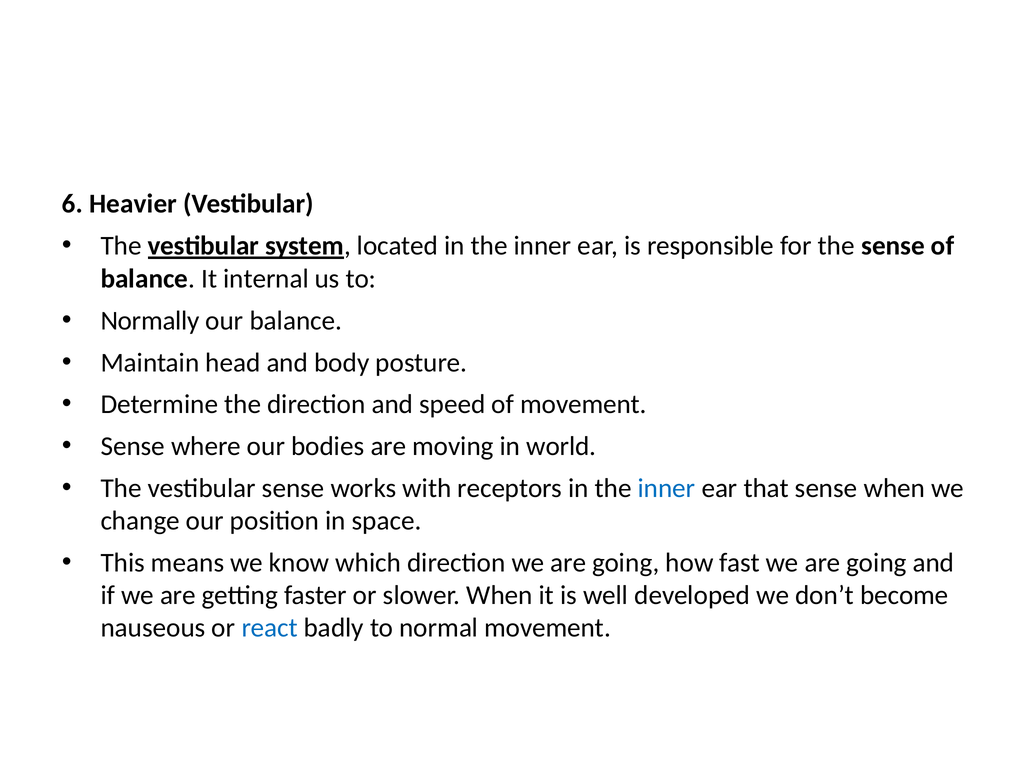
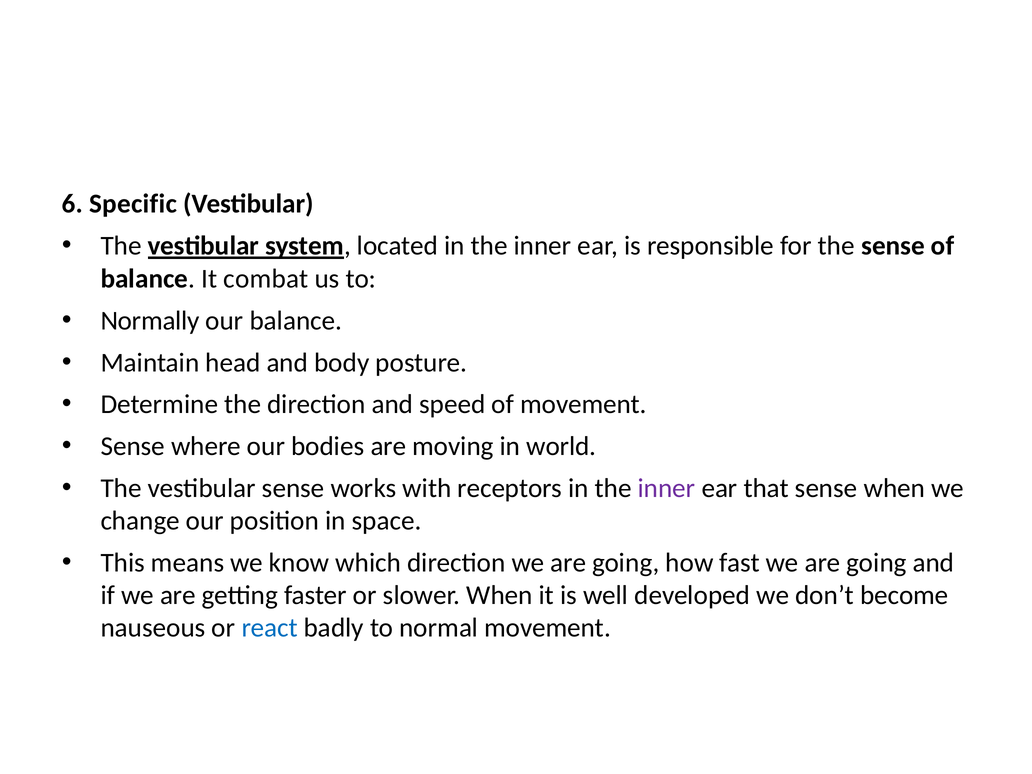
Heavier: Heavier -> Specific
internal: internal -> combat
inner at (666, 488) colour: blue -> purple
